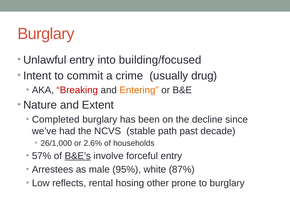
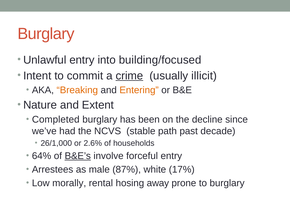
crime underline: none -> present
drug: drug -> illicit
Breaking colour: red -> orange
57%: 57% -> 64%
95%: 95% -> 87%
87%: 87% -> 17%
reflects: reflects -> morally
other: other -> away
